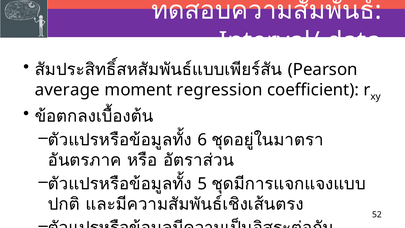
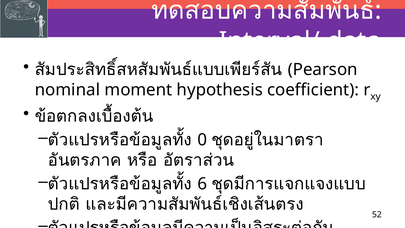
average: average -> nominal
regression: regression -> hypothesis
6: 6 -> 0
5: 5 -> 6
